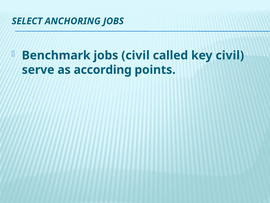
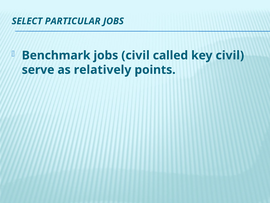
ANCHORING: ANCHORING -> PARTICULAR
according: according -> relatively
